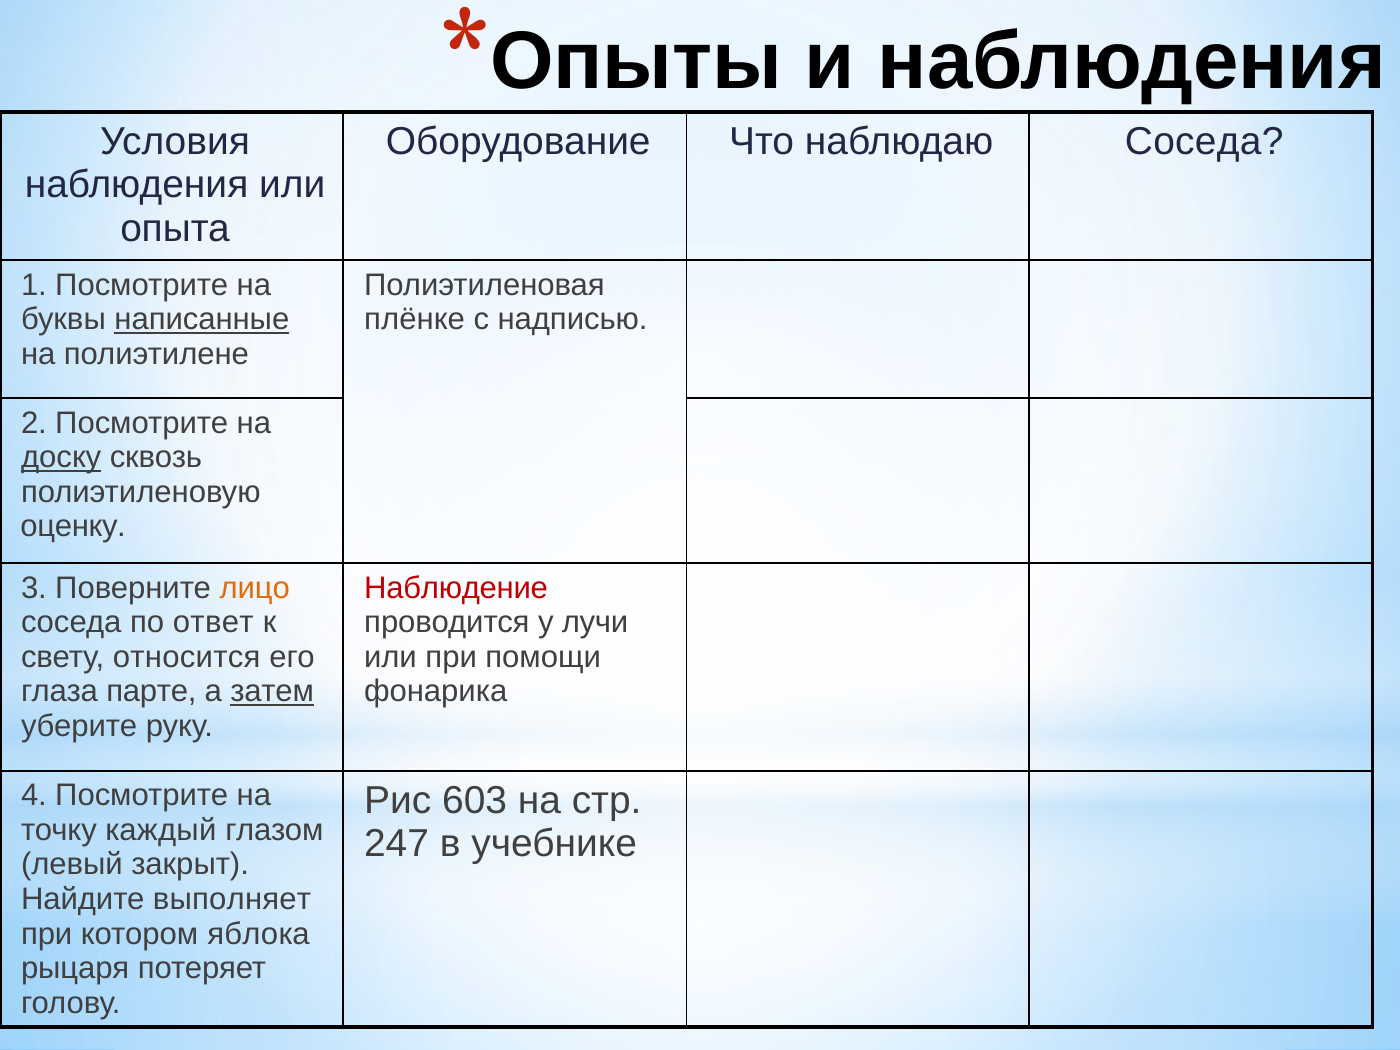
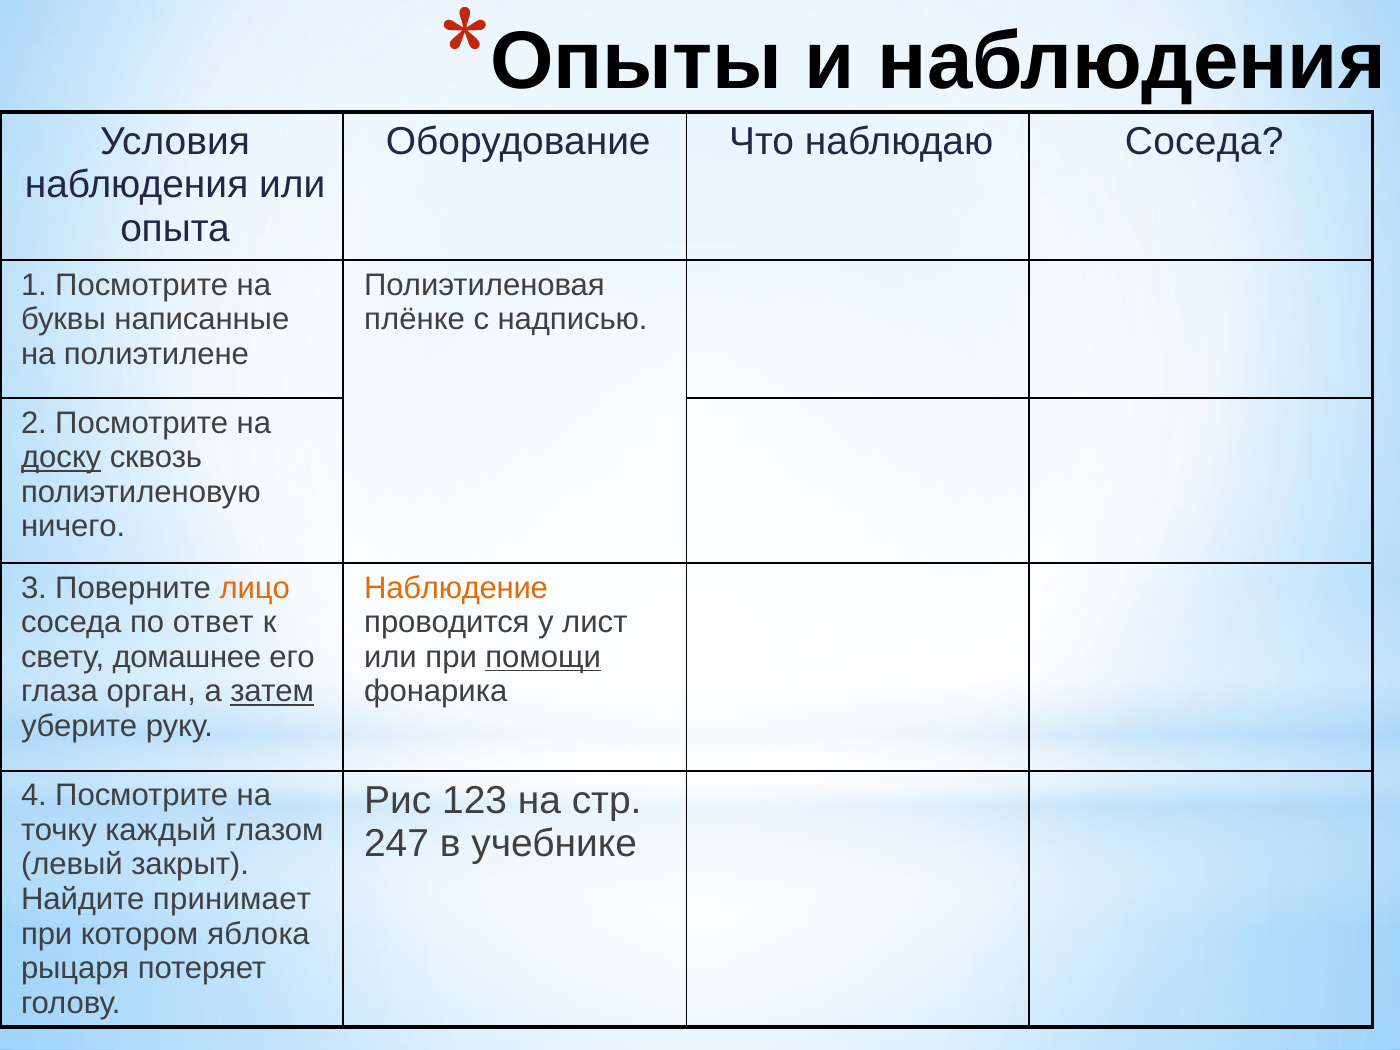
написанные underline: present -> none
оценку: оценку -> ничего
Наблюдение colour: red -> orange
лучи: лучи -> лист
относится: относится -> домашнее
помощи underline: none -> present
парте: парте -> орган
603: 603 -> 123
выполняет: выполняет -> принимает
